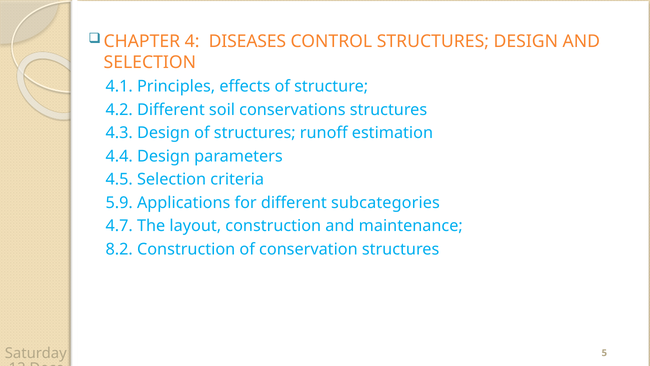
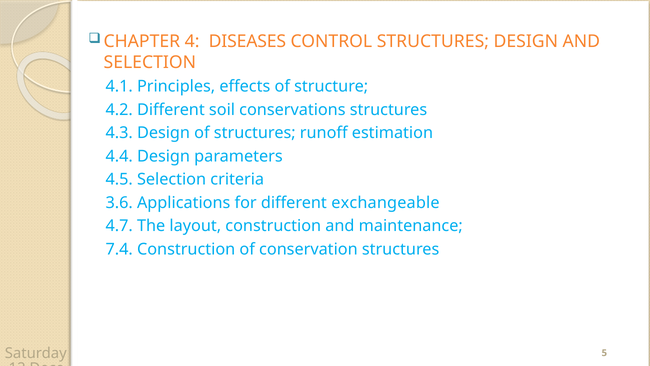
5.9: 5.9 -> 3.6
subcategories: subcategories -> exchangeable
8.2: 8.2 -> 7.4
